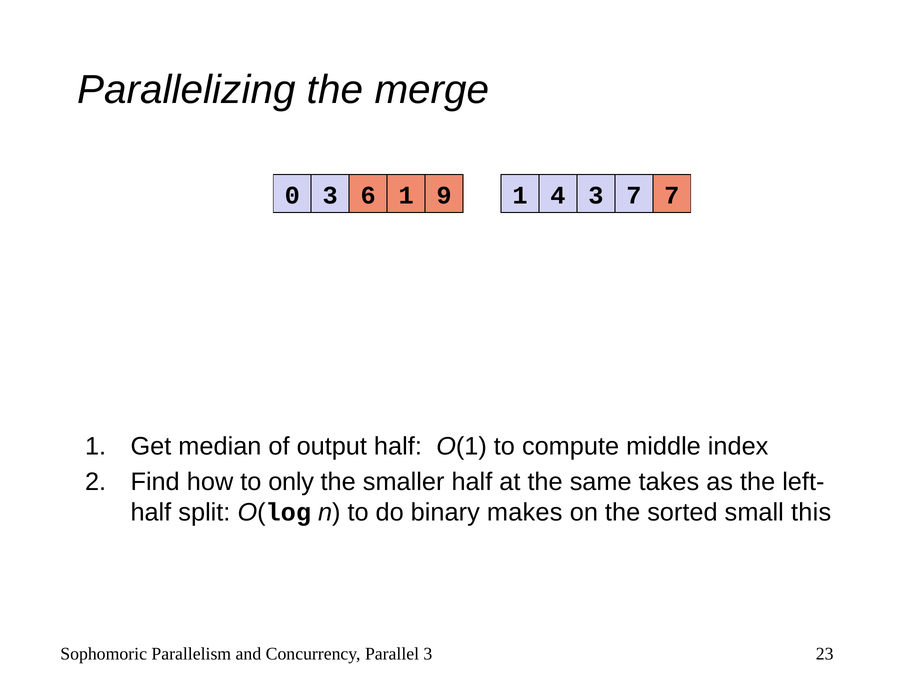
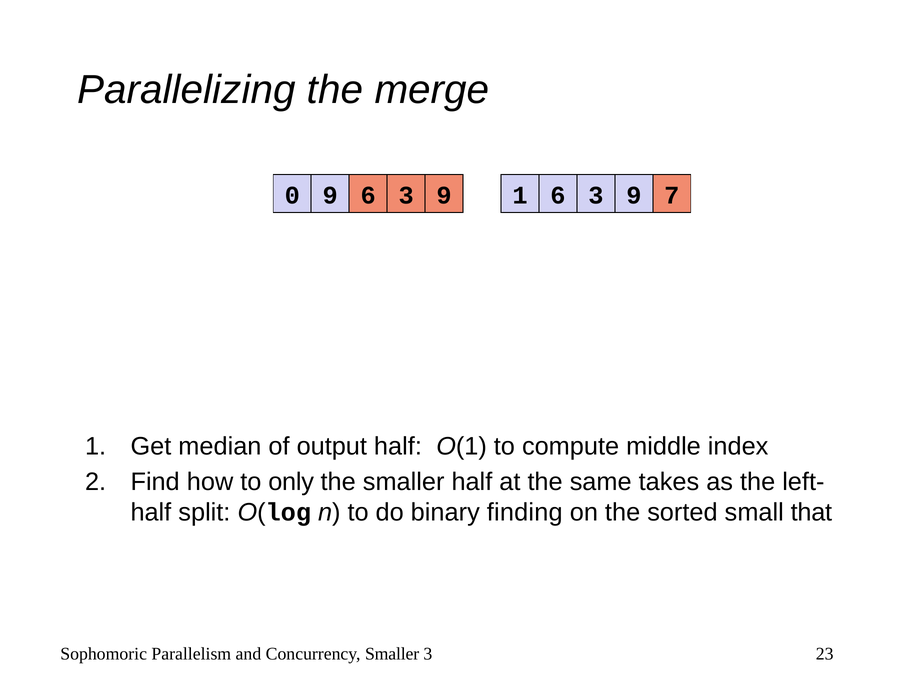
0 3: 3 -> 9
1 at (406, 195): 1 -> 3
1 4: 4 -> 6
7 at (634, 195): 7 -> 9
makes: makes -> finding
this: this -> that
Concurrency Parallel: Parallel -> Smaller
